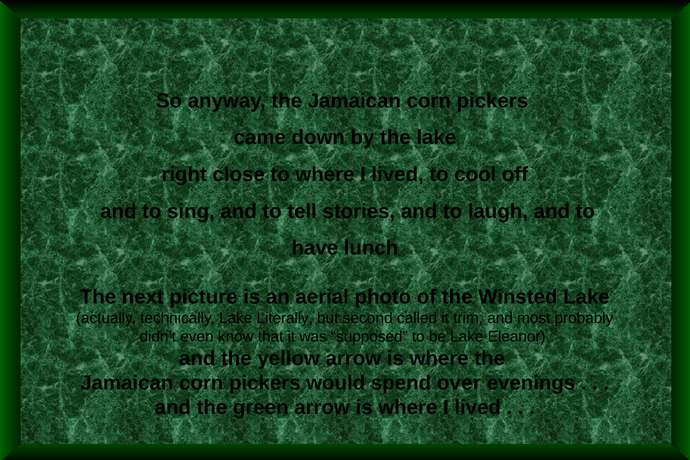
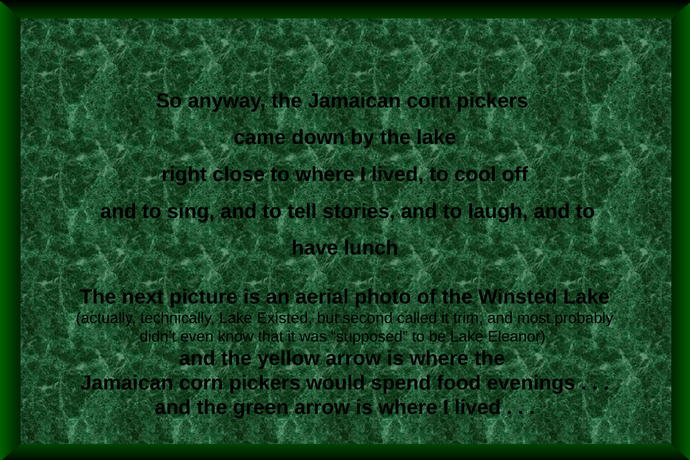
Literally: Literally -> Existed
over: over -> food
